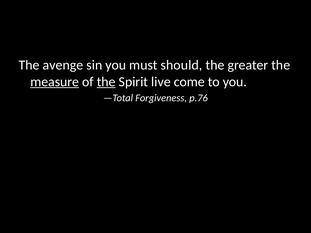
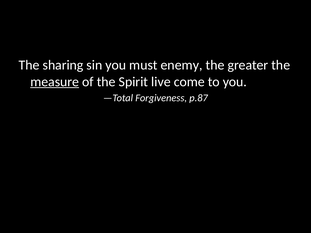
avenge: avenge -> sharing
should: should -> enemy
the at (106, 82) underline: present -> none
p.76: p.76 -> p.87
